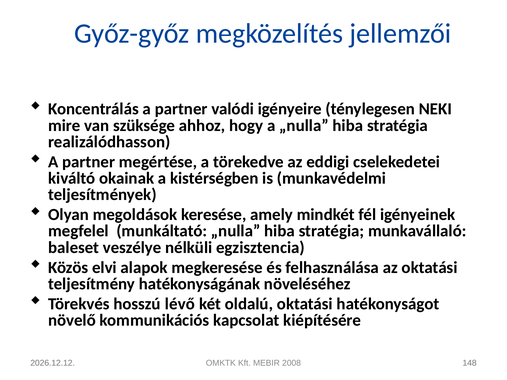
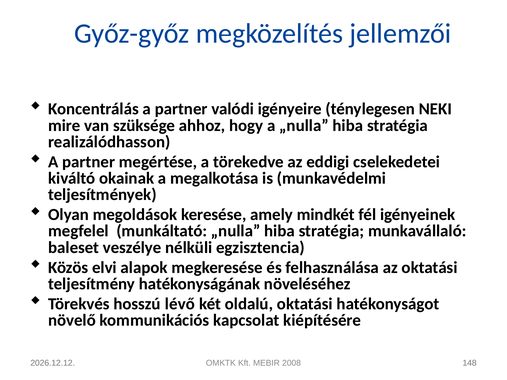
kistérségben: kistérségben -> megalkotása
